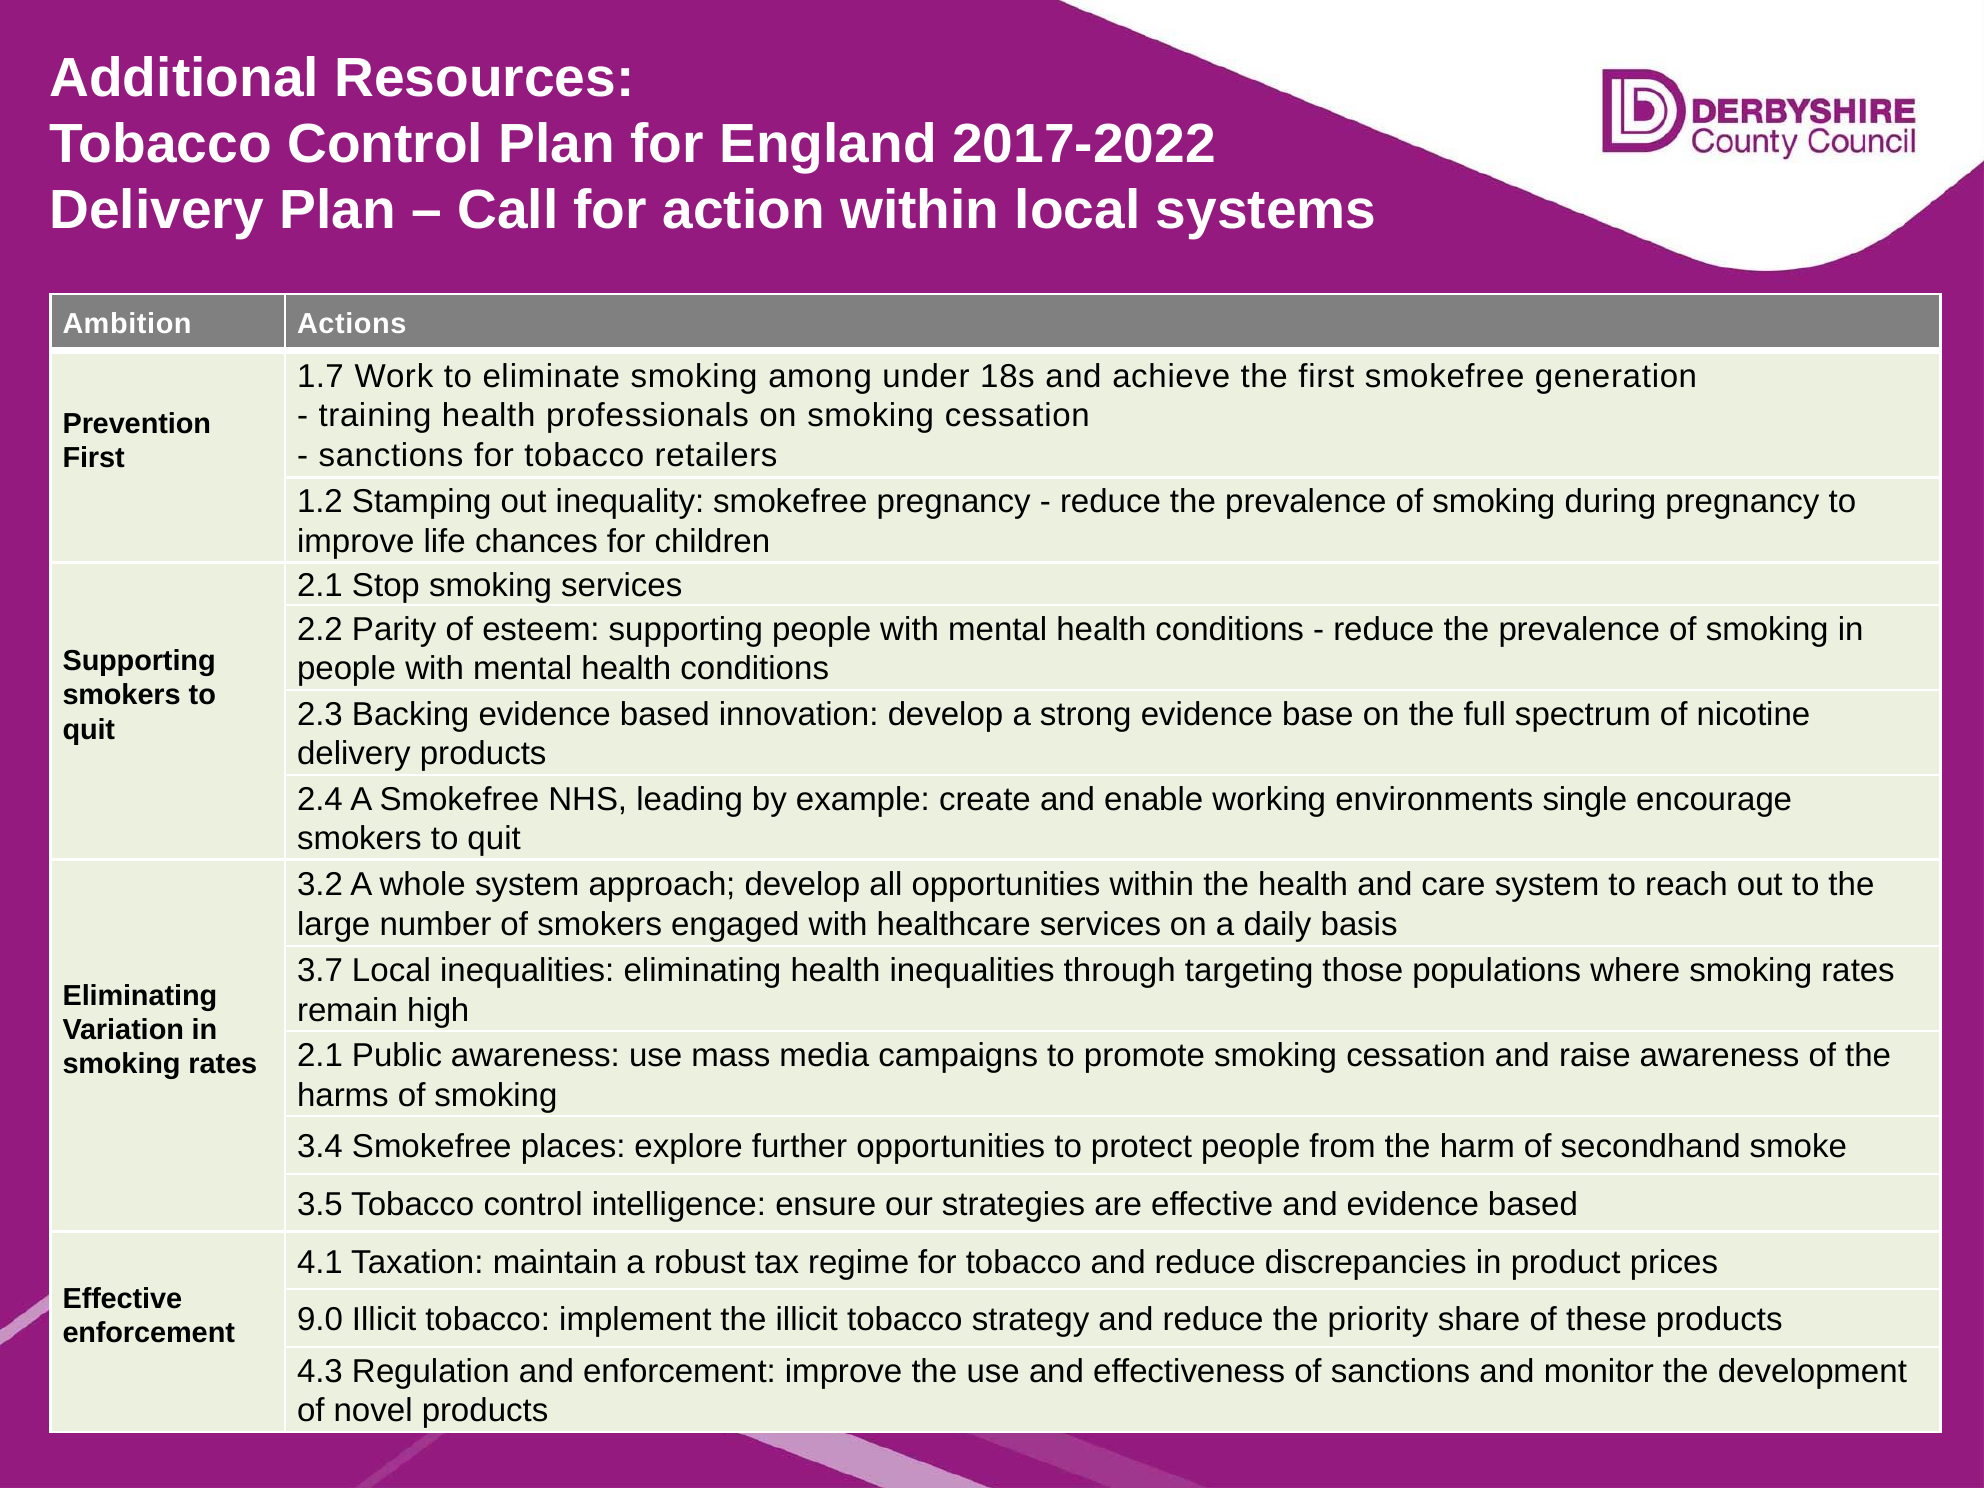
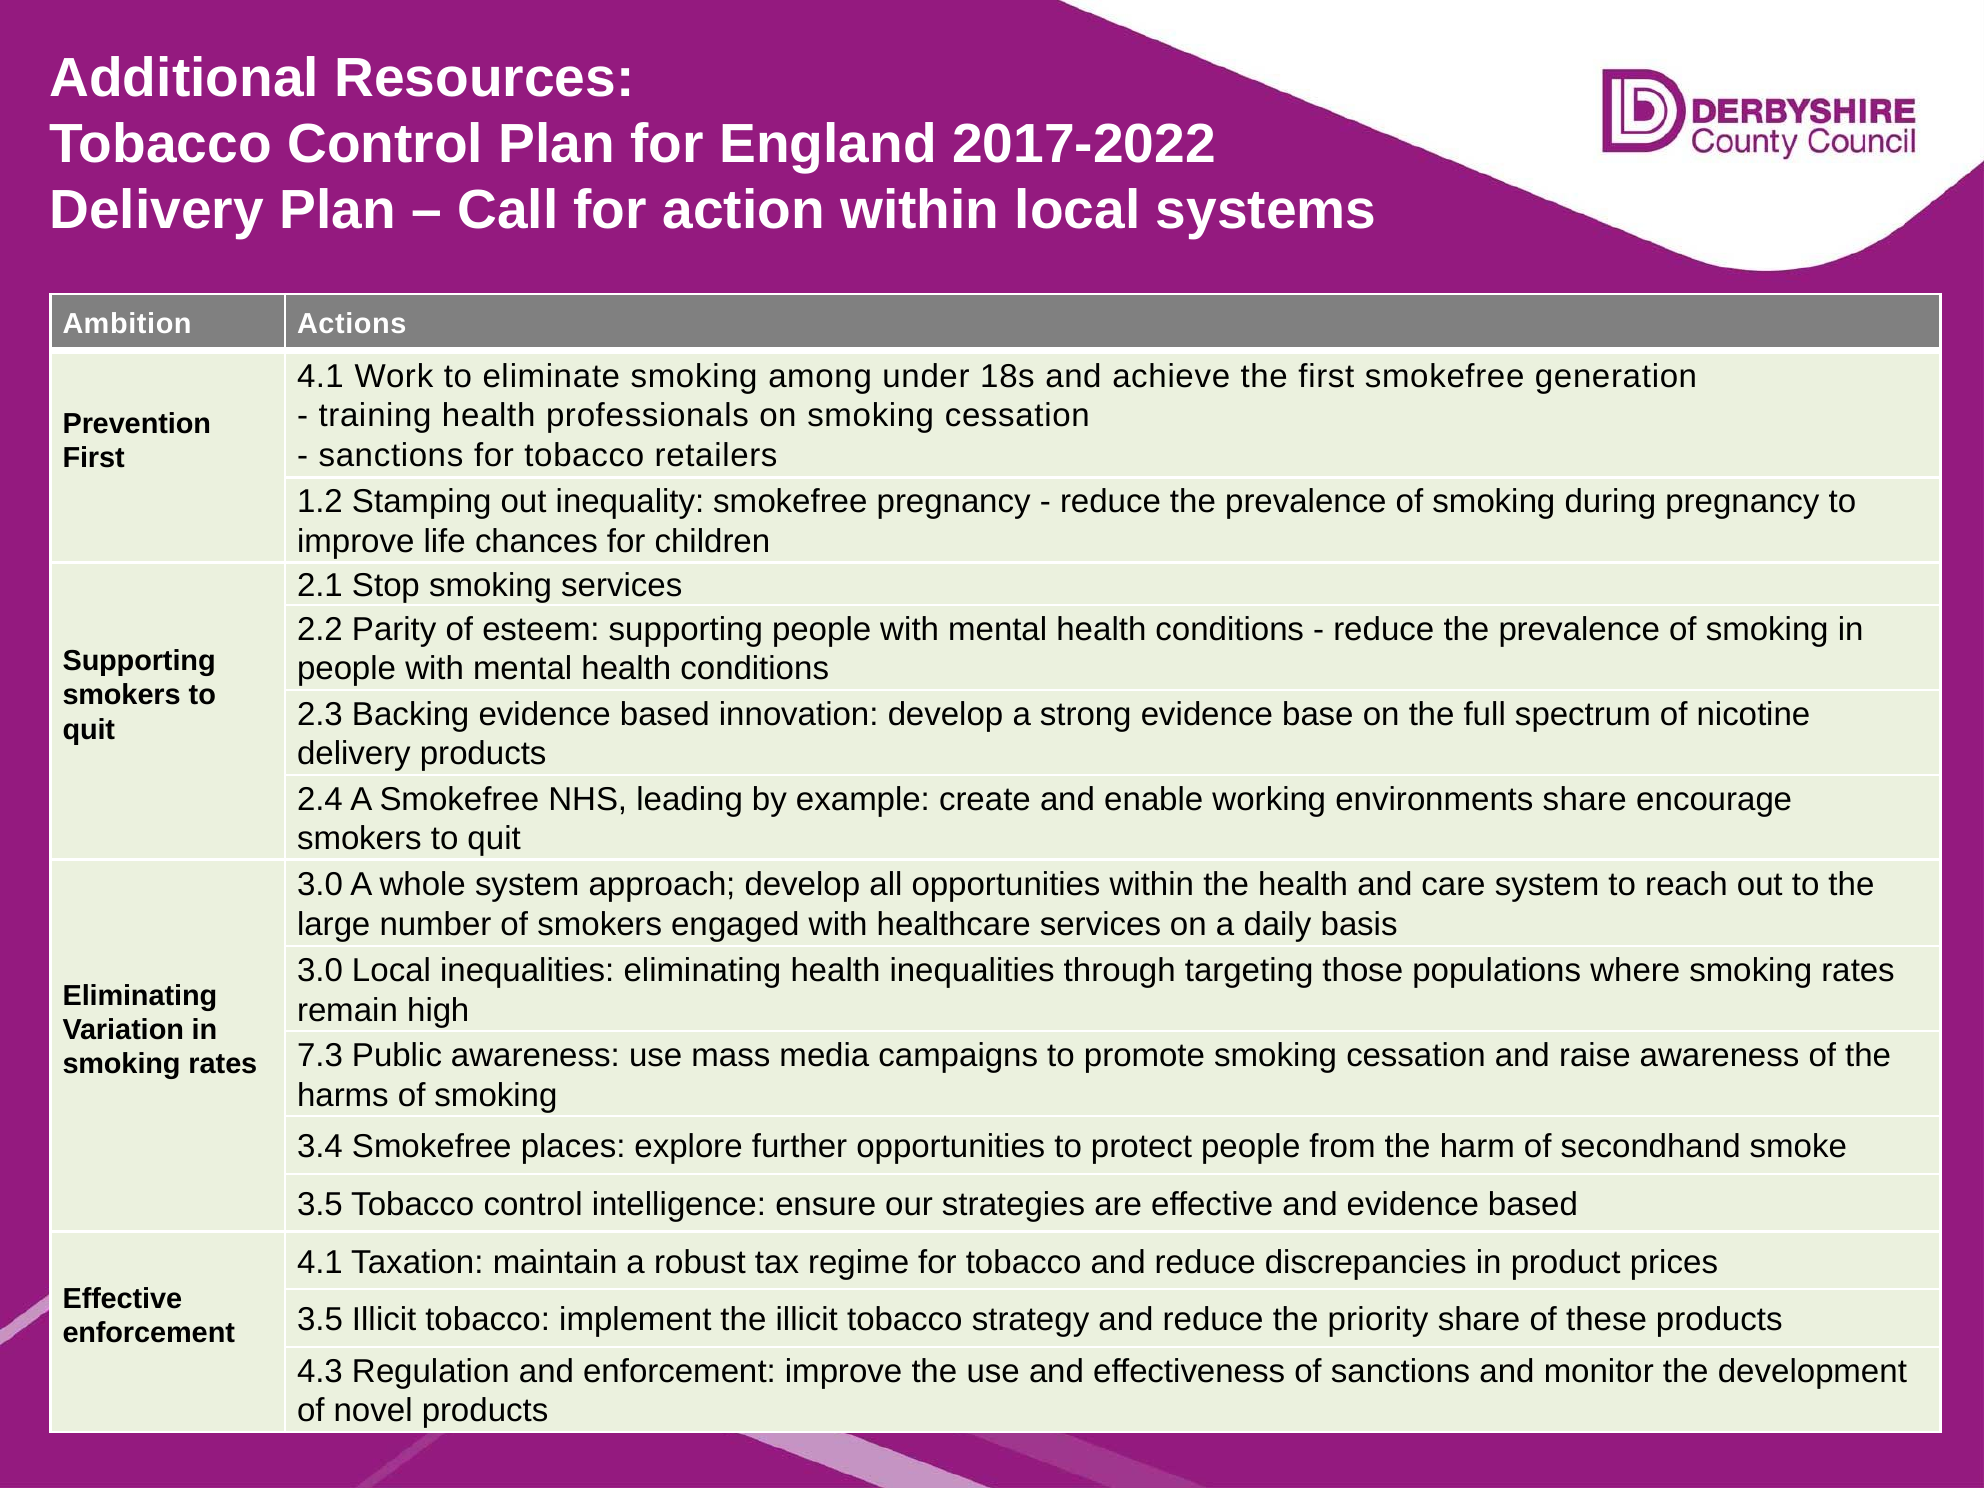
1.7 at (321, 376): 1.7 -> 4.1
environments single: single -> share
3.2 at (320, 885): 3.2 -> 3.0
3.7 at (320, 971): 3.7 -> 3.0
2.1 at (320, 1056): 2.1 -> 7.3
9.0 at (320, 1320): 9.0 -> 3.5
